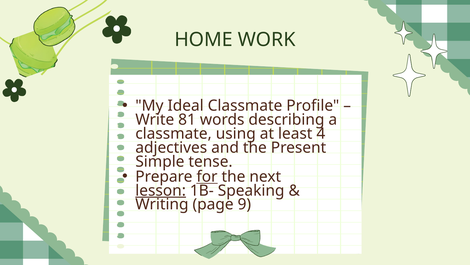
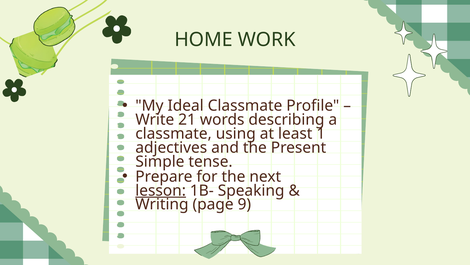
81: 81 -> 21
4: 4 -> 1
for underline: present -> none
